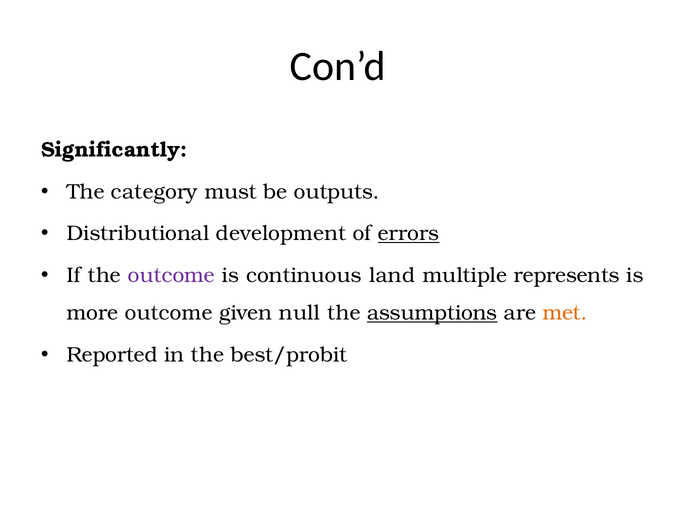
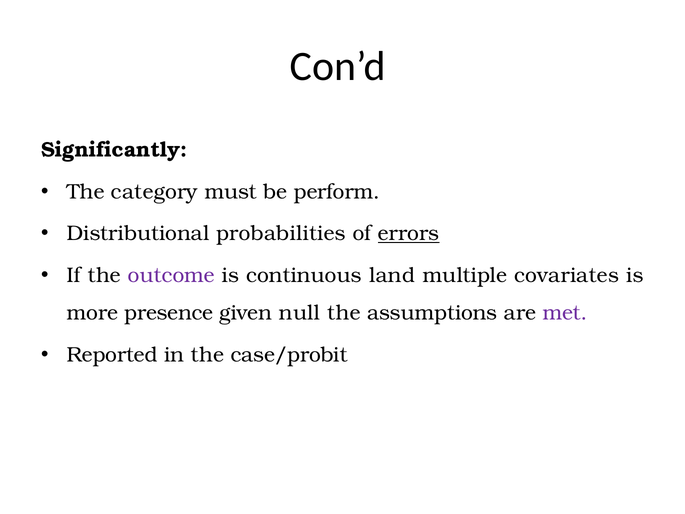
outputs: outputs -> perform
development: development -> probabilities
represents: represents -> covariates
more outcome: outcome -> presence
assumptions underline: present -> none
met colour: orange -> purple
best/probit: best/probit -> case/probit
